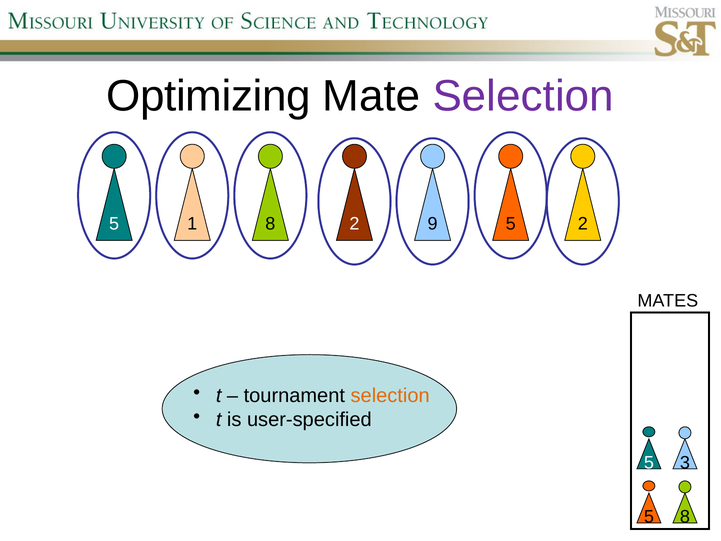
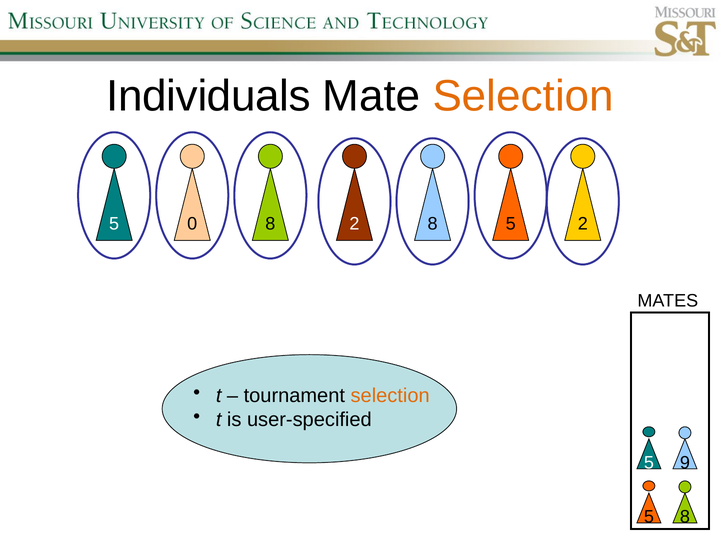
Optimizing: Optimizing -> Individuals
Selection at (523, 96) colour: purple -> orange
1: 1 -> 0
2 9: 9 -> 8
3: 3 -> 9
